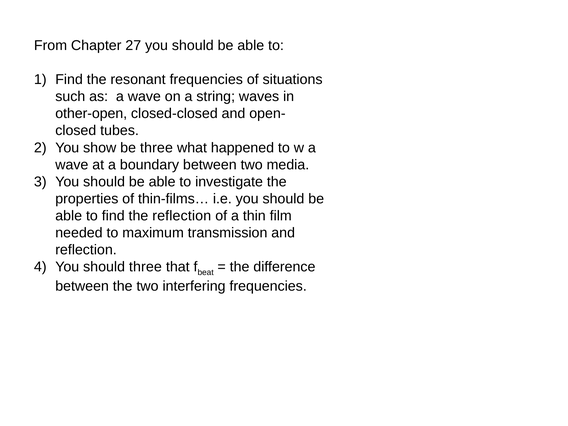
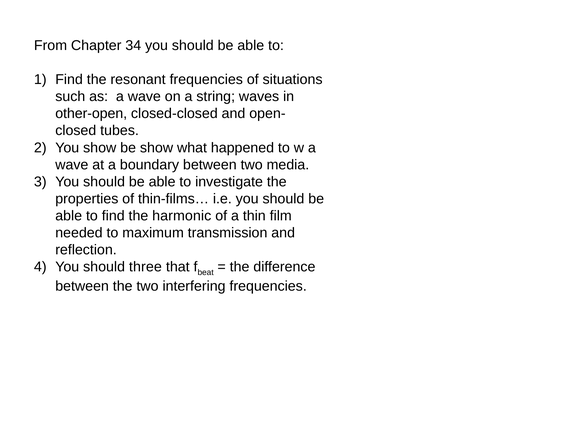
27: 27 -> 34
be three: three -> show
the reflection: reflection -> harmonic
